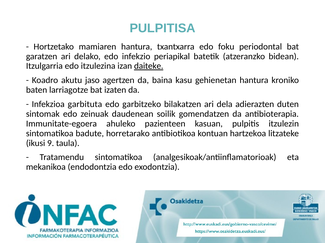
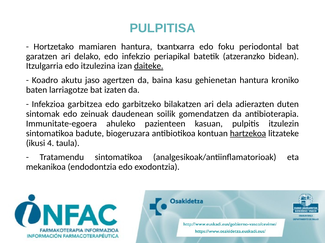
garbituta: garbituta -> garbitzea
horretarako: horretarako -> biogeruzara
hartzekoa underline: none -> present
9: 9 -> 4
